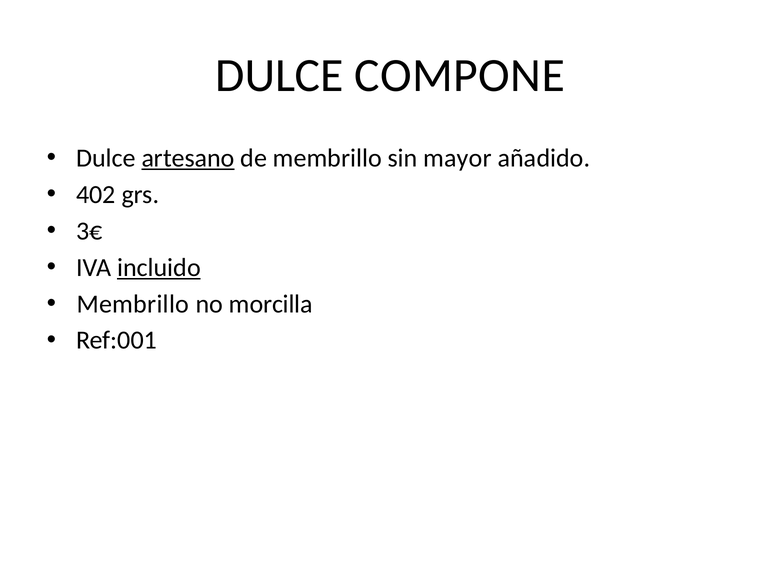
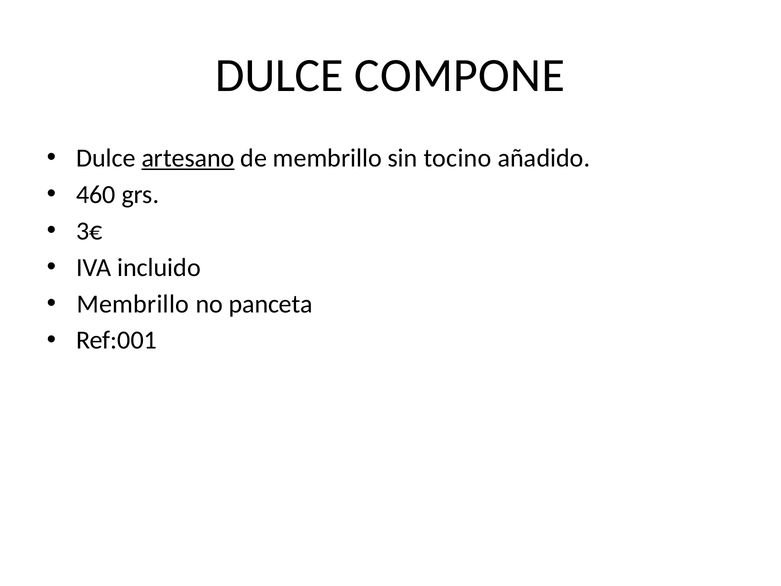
mayor: mayor -> tocino
402: 402 -> 460
incluido underline: present -> none
morcilla: morcilla -> panceta
